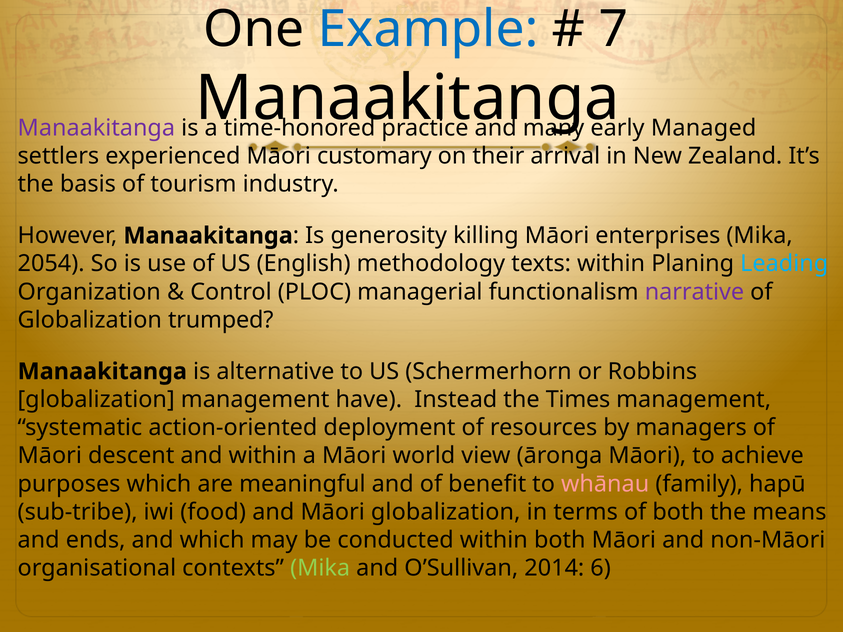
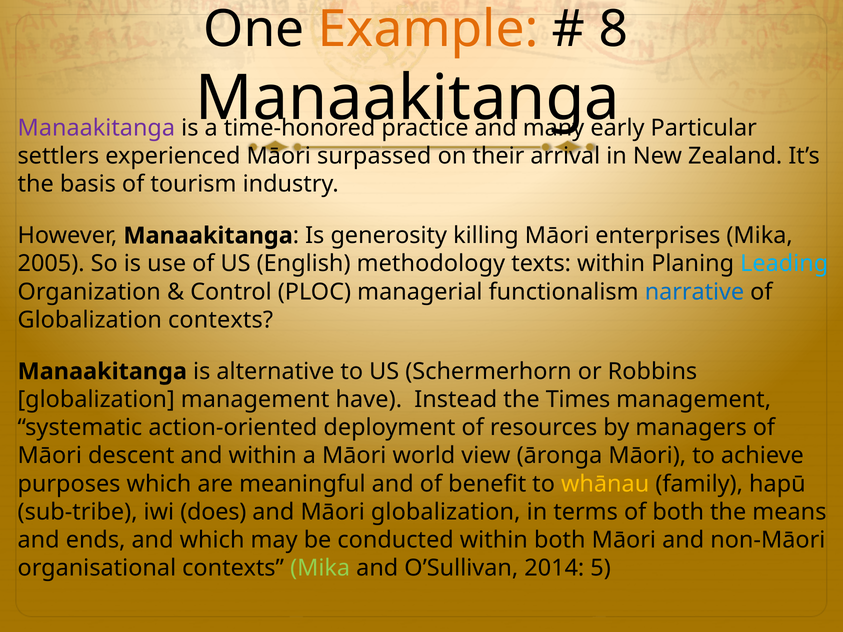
Example colour: blue -> orange
7: 7 -> 8
Managed: Managed -> Particular
customary: customary -> surpassed
2054: 2054 -> 2005
narrative colour: purple -> blue
Globalization trumped: trumped -> contexts
whānau colour: pink -> yellow
food: food -> does
6: 6 -> 5
